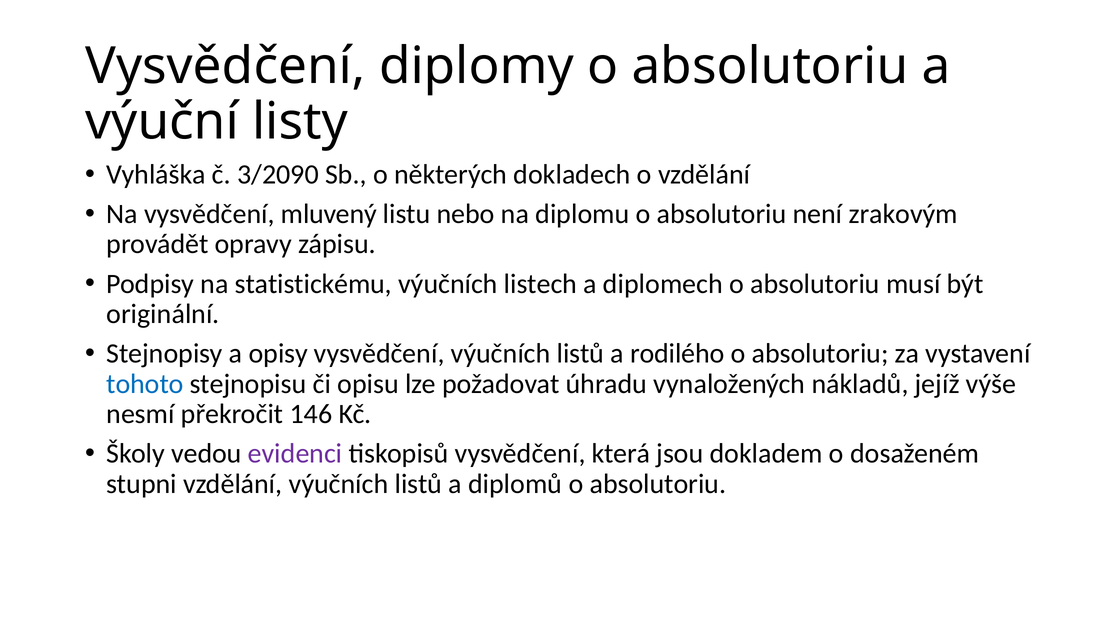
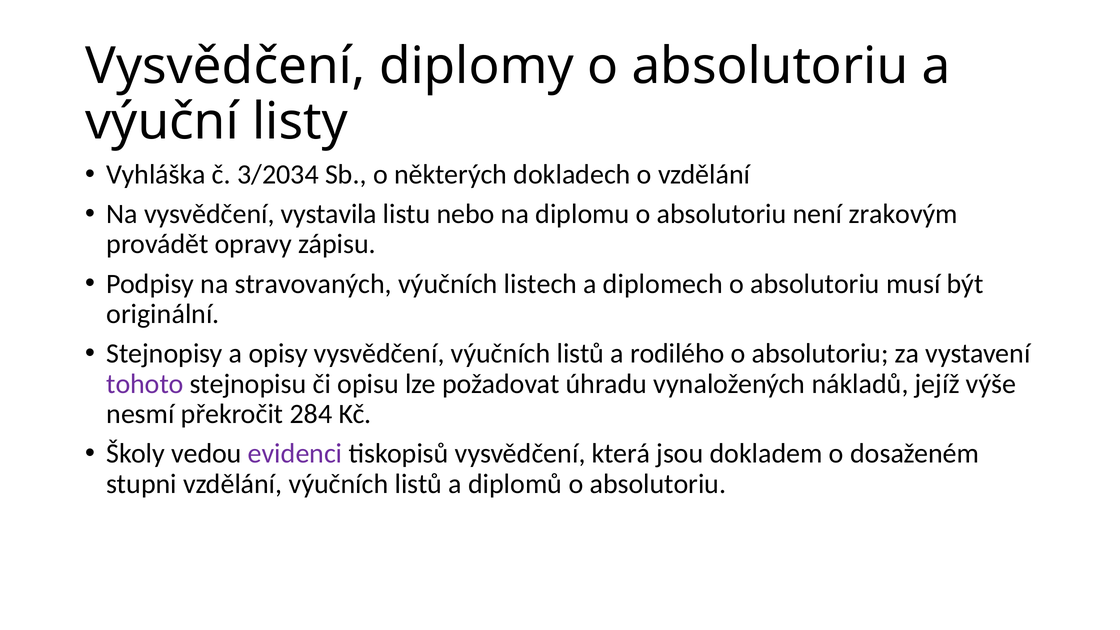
3/2090: 3/2090 -> 3/2034
mluvený: mluvený -> vystavila
statistickému: statistickému -> stravovaných
tohoto colour: blue -> purple
146: 146 -> 284
